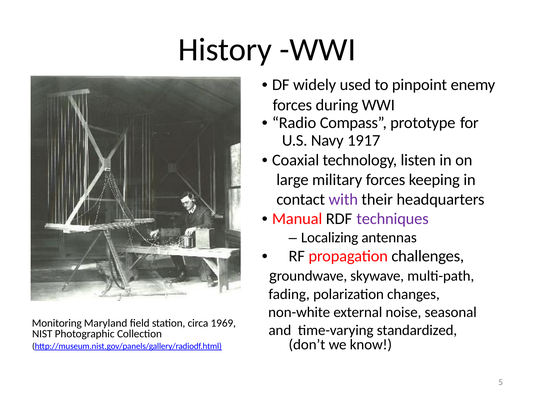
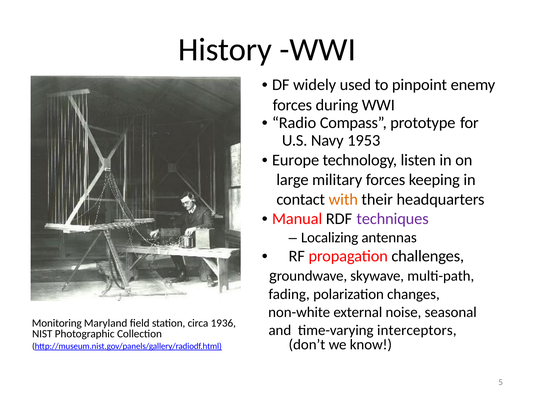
1917: 1917 -> 1953
Coaxial: Coaxial -> Europe
with colour: purple -> orange
1969: 1969 -> 1936
standardized: standardized -> interceptors
